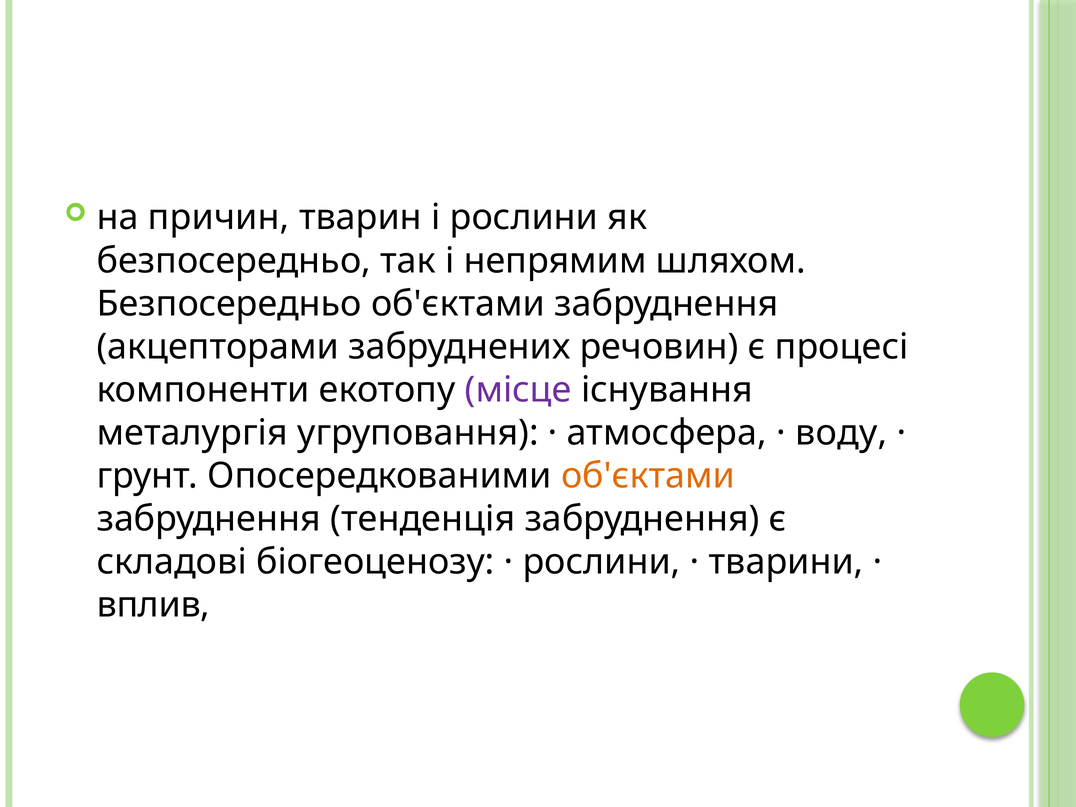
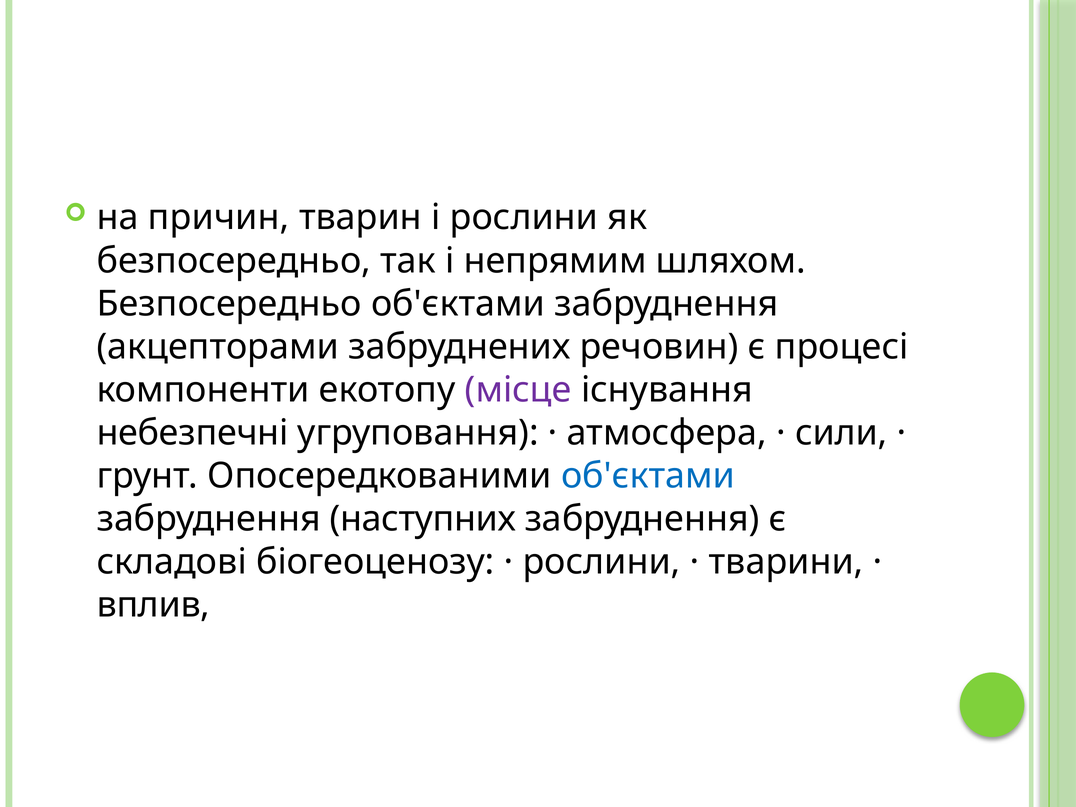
металургія: металургія -> небезпечні
воду: воду -> сили
об'єктами at (648, 476) colour: orange -> blue
тенденція: тенденція -> наступних
